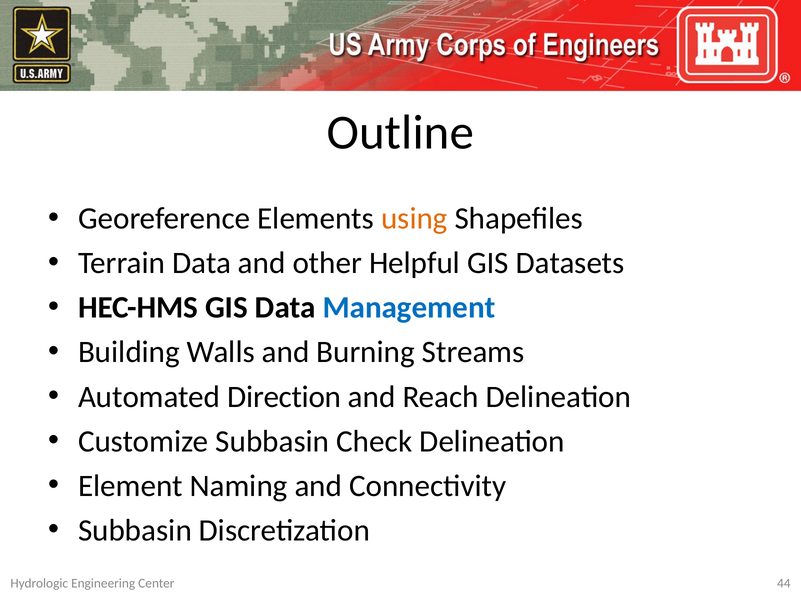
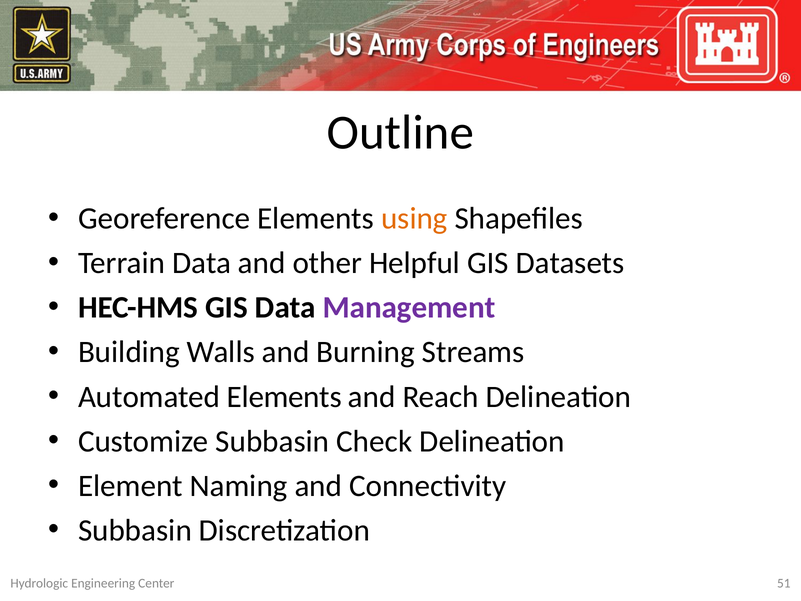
Management colour: blue -> purple
Automated Direction: Direction -> Elements
44: 44 -> 51
